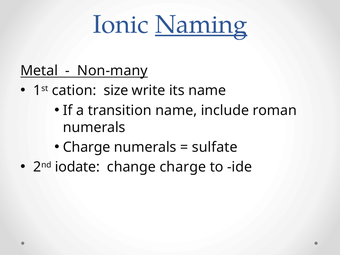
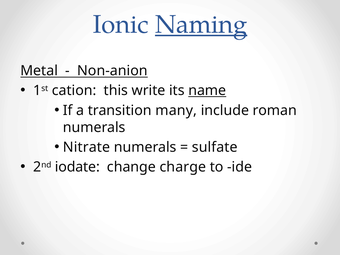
Non-many: Non-many -> Non-anion
size: size -> this
name at (207, 91) underline: none -> present
transition name: name -> many
Charge at (87, 147): Charge -> Nitrate
